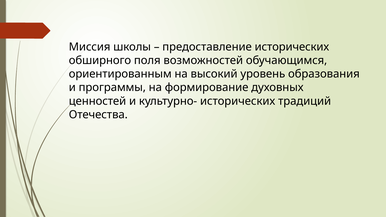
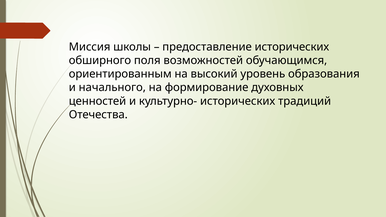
программы: программы -> начального
